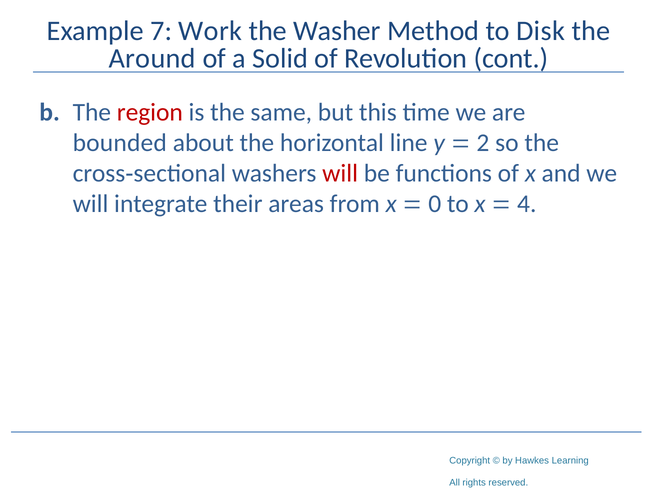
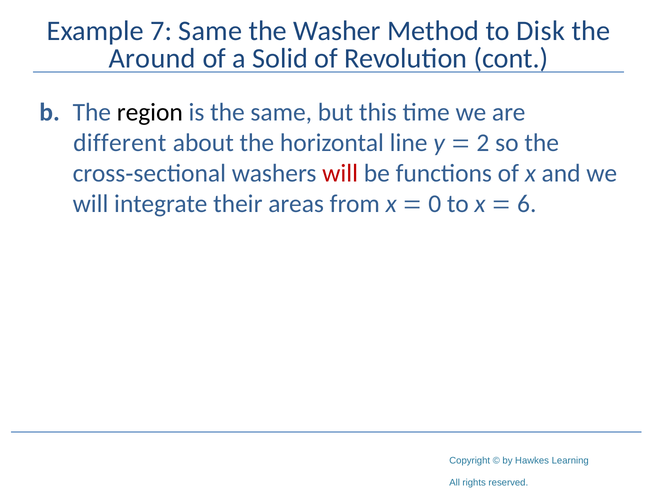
7 Work: Work -> Same
region colour: red -> black
bounded: bounded -> different
4: 4 -> 6
